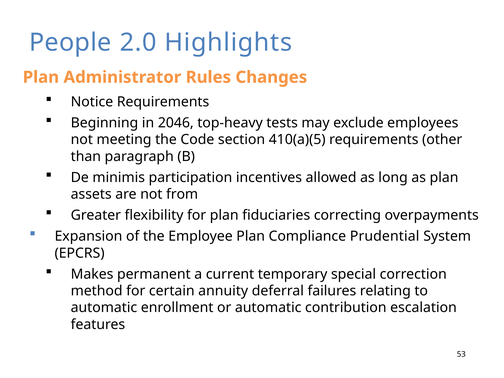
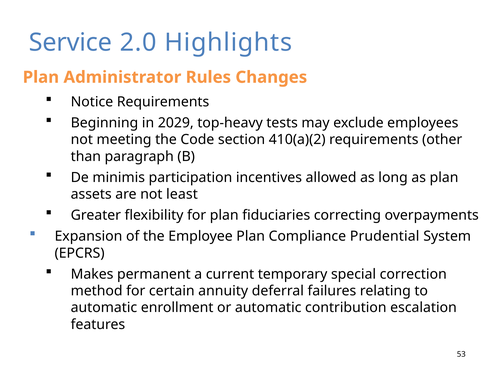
People: People -> Service
2046: 2046 -> 2029
410(a)(5: 410(a)(5 -> 410(a)(2
from: from -> least
